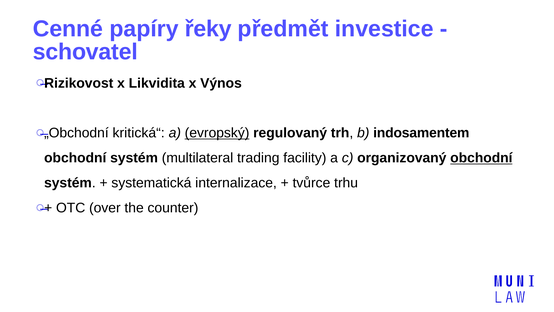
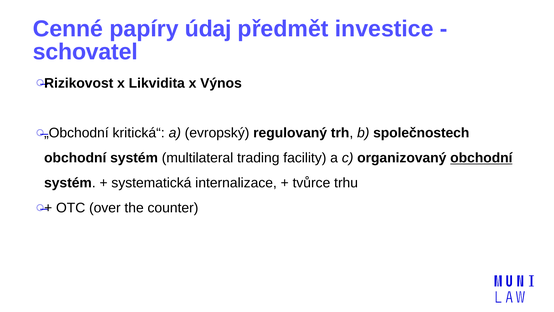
řeky: řeky -> údaj
evropský underline: present -> none
indosamentem: indosamentem -> společnostech
